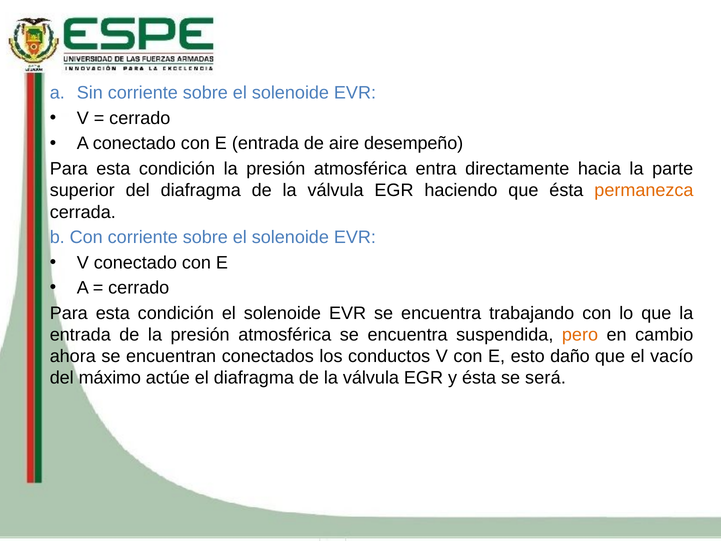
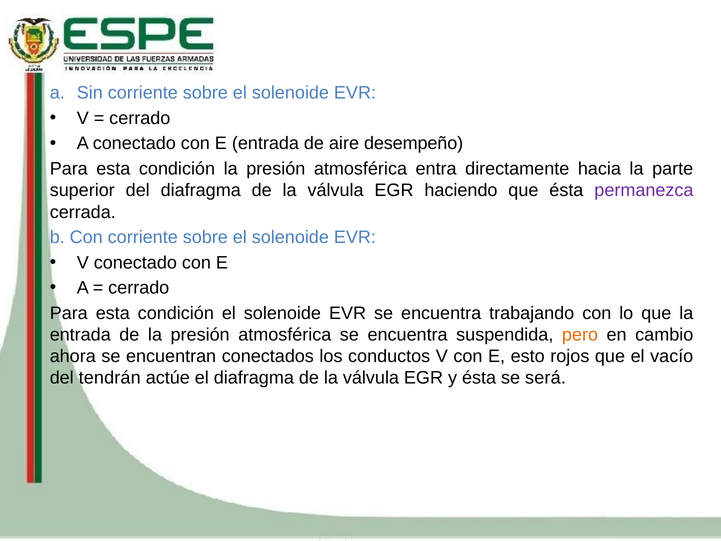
permanezca colour: orange -> purple
daño: daño -> rojos
máximo: máximo -> tendrán
